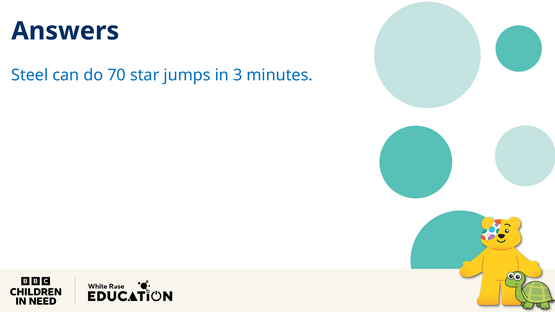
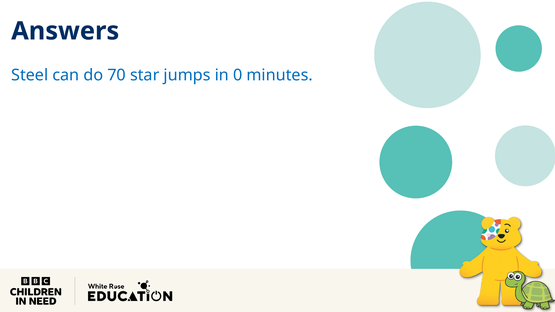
3: 3 -> 0
